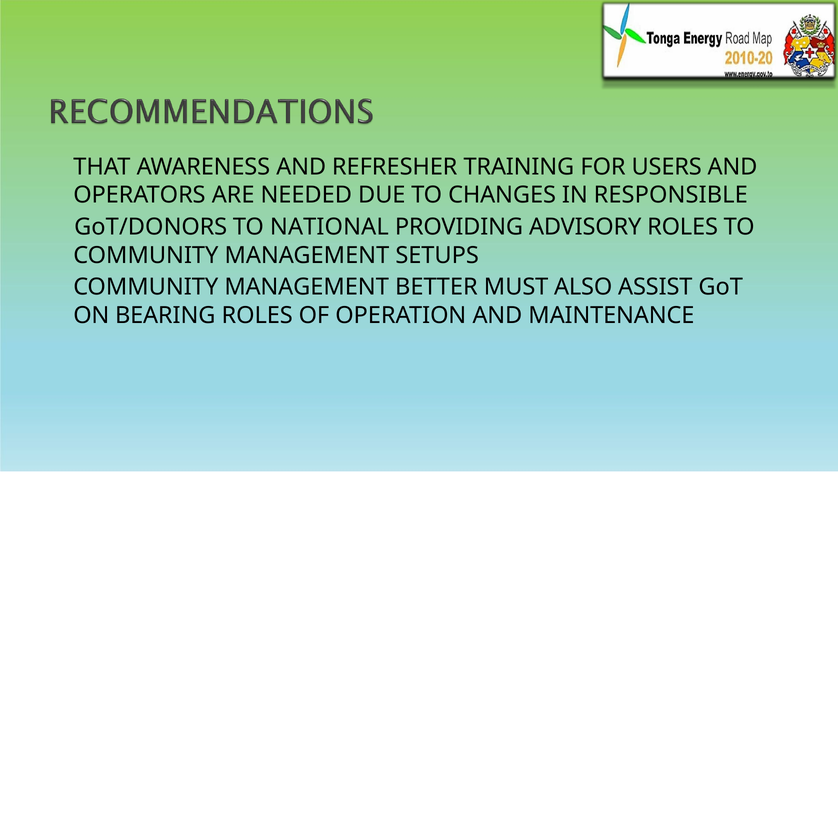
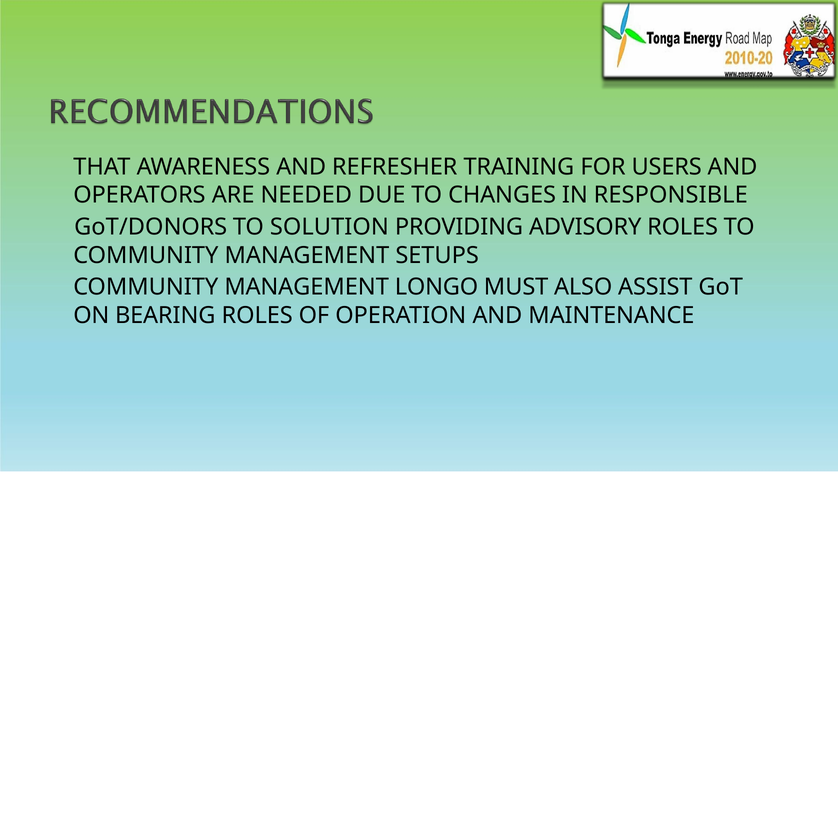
NATIONAL: NATIONAL -> SOLUTION
BETTER: BETTER -> LONGO
